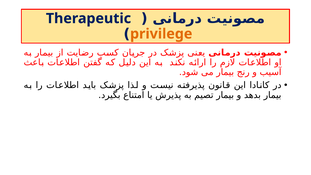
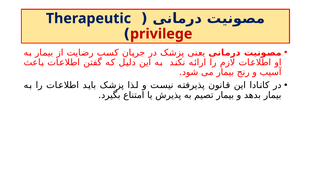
privilege colour: orange -> red
